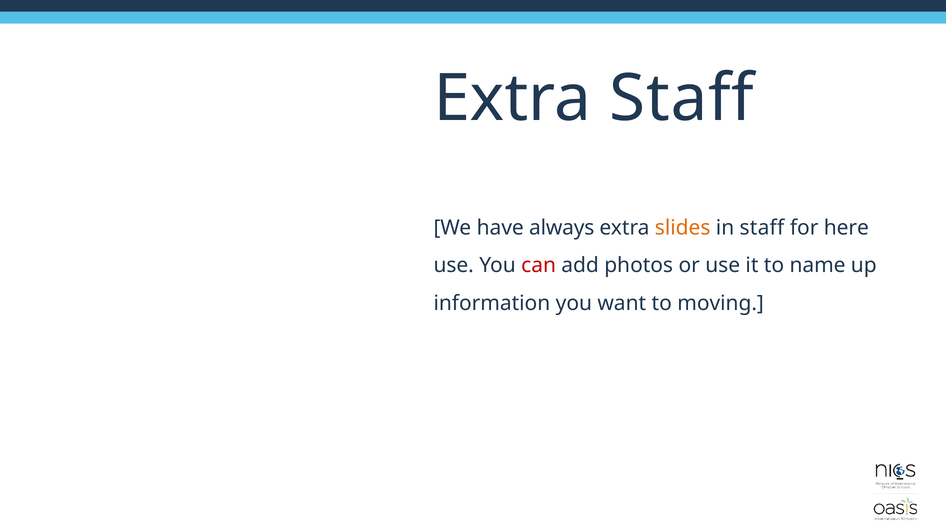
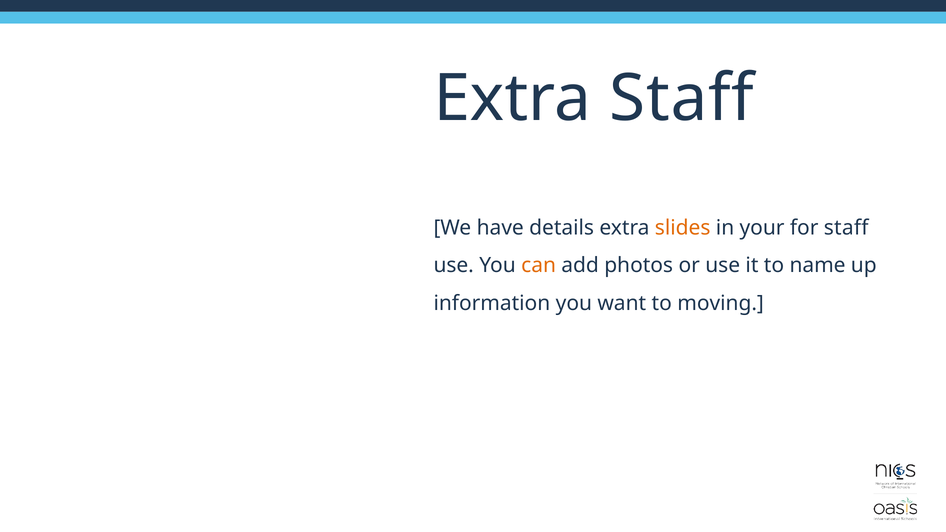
always: always -> details
in staff: staff -> your
for here: here -> staff
can colour: red -> orange
